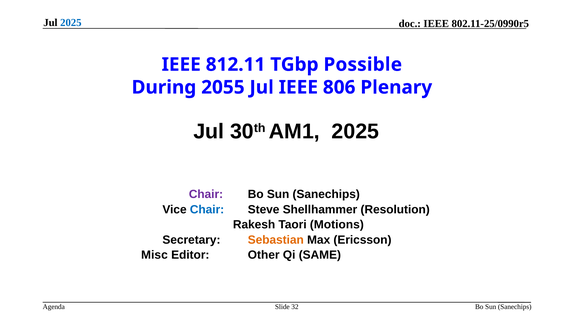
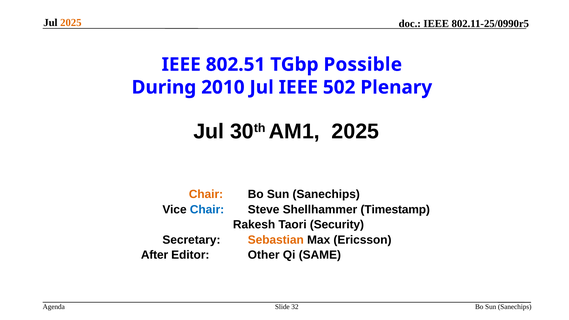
2025 at (71, 23) colour: blue -> orange
812.11: 812.11 -> 802.51
2055: 2055 -> 2010
806: 806 -> 502
Chair at (206, 194) colour: purple -> orange
Resolution: Resolution -> Timestamp
Motions: Motions -> Security
Misc: Misc -> After
